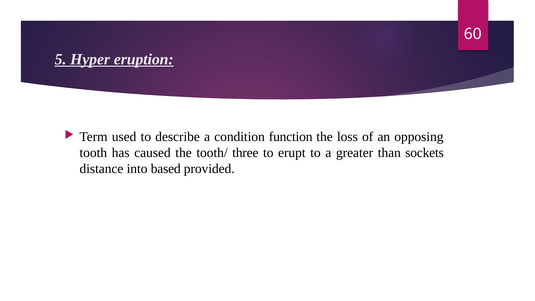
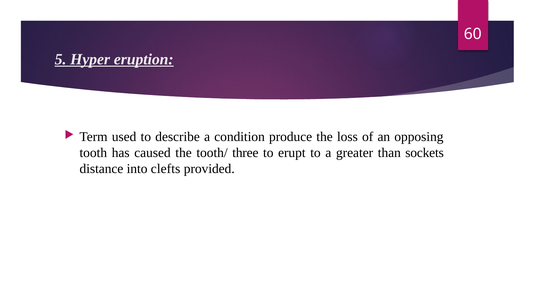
function: function -> produce
based: based -> clefts
